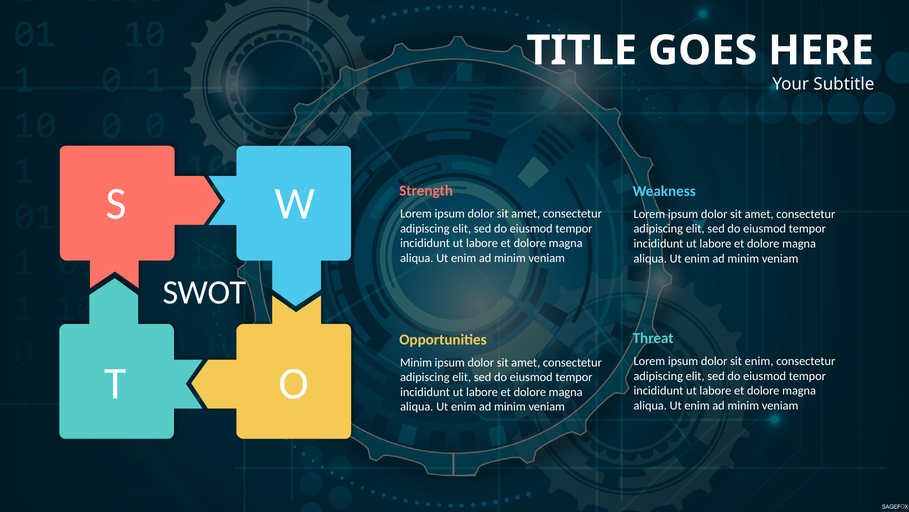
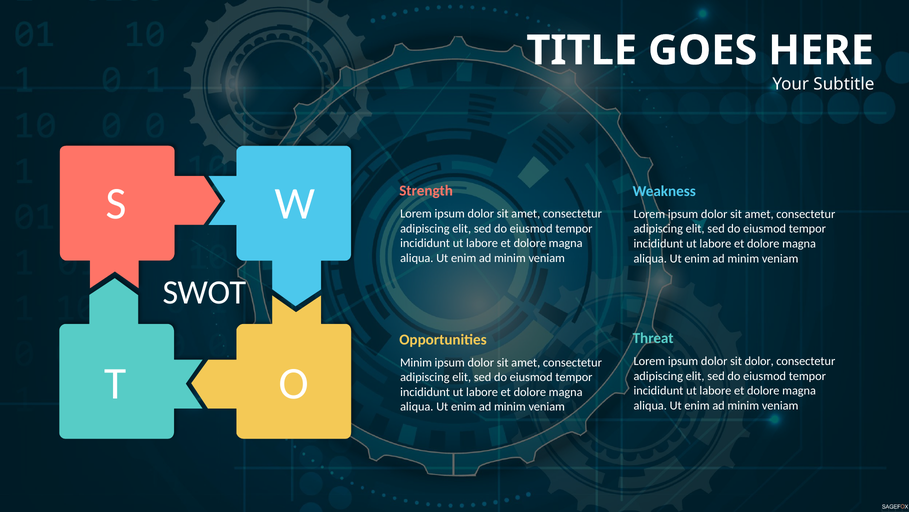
sit enim: enim -> dolor
